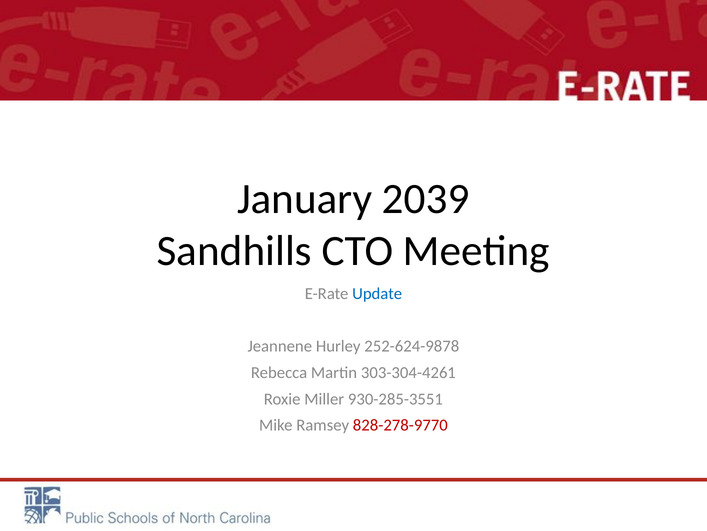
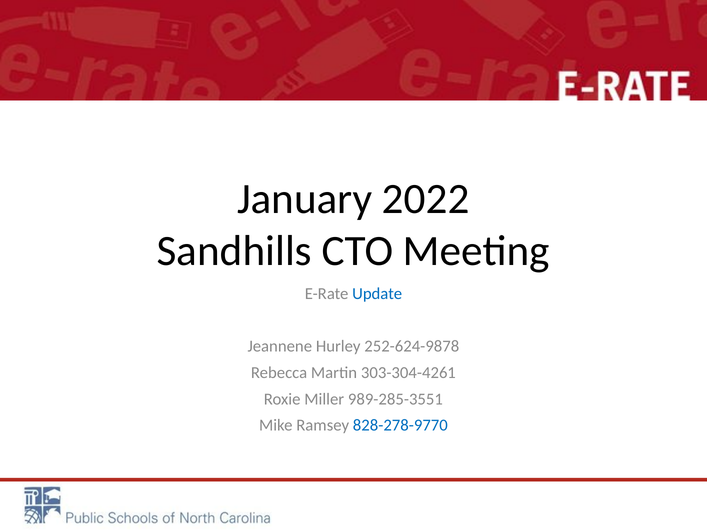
2039: 2039 -> 2022
930-285-3551: 930-285-3551 -> 989-285-3551
828-278-9770 colour: red -> blue
